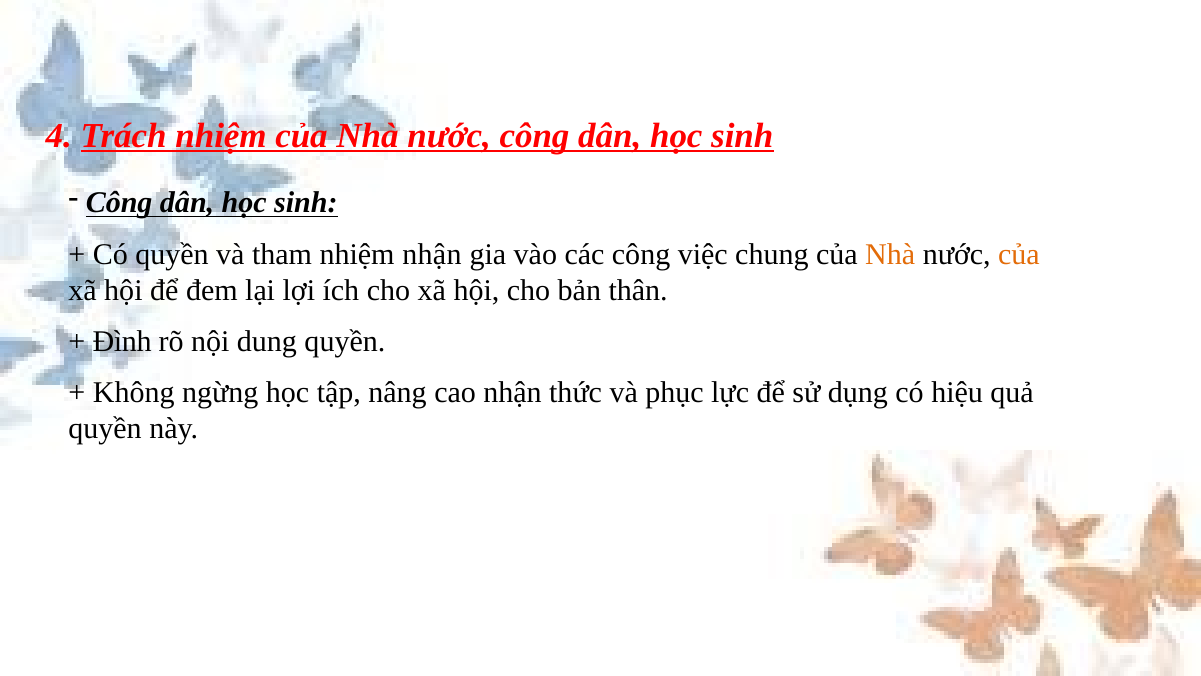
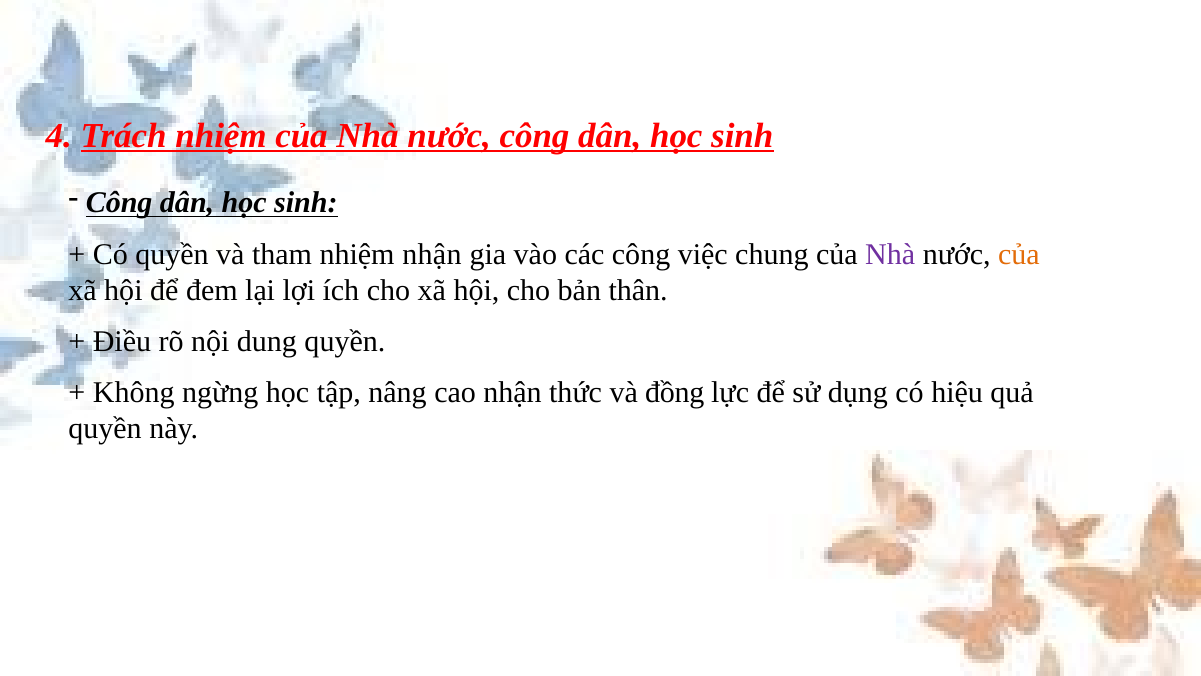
Nhà at (890, 254) colour: orange -> purple
Đình: Đình -> Điều
phục: phục -> đồng
